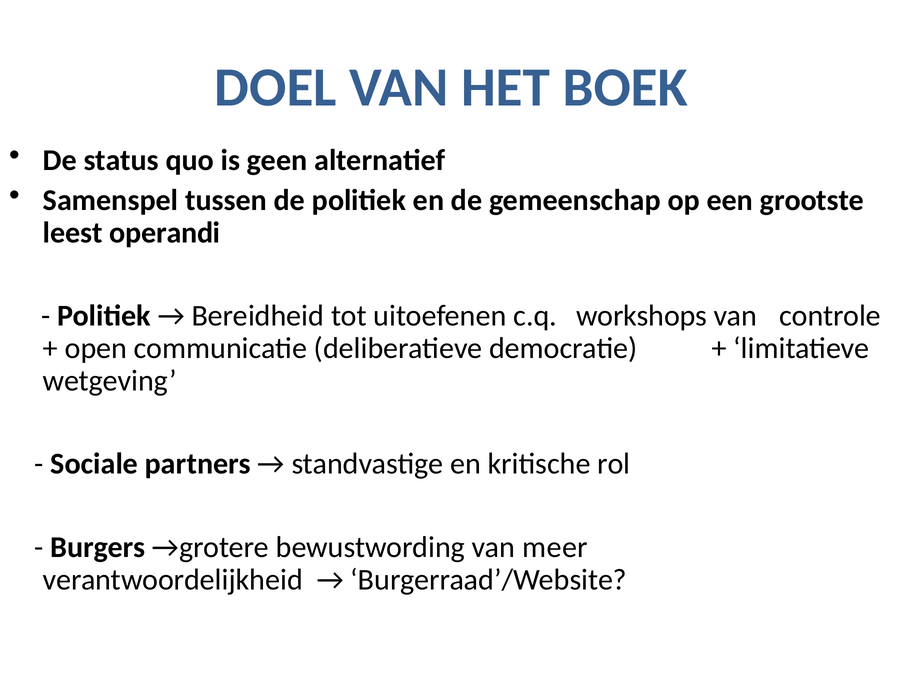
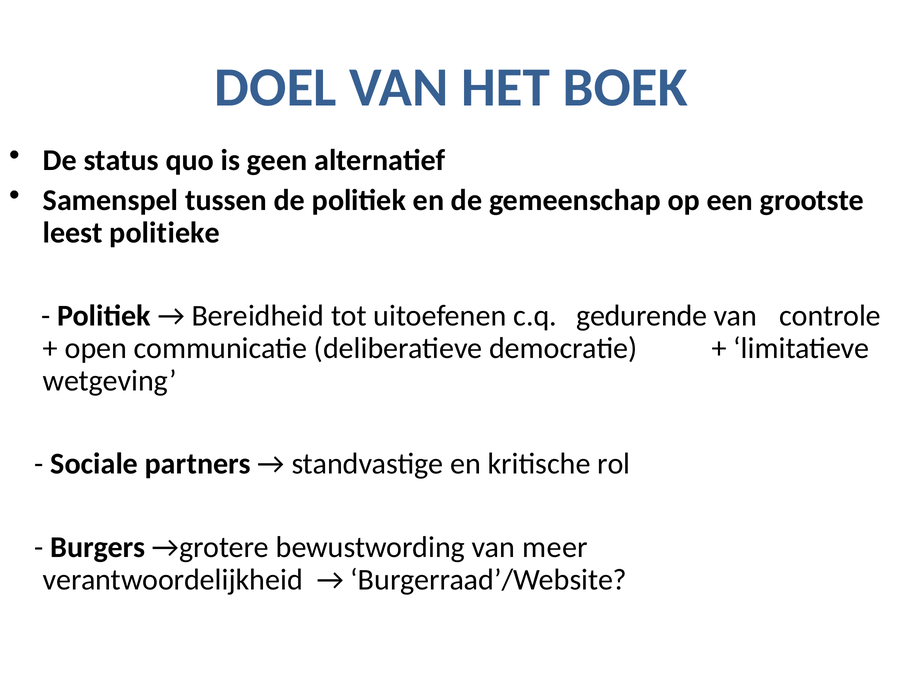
operandi: operandi -> politieke
workshops: workshops -> gedurende
